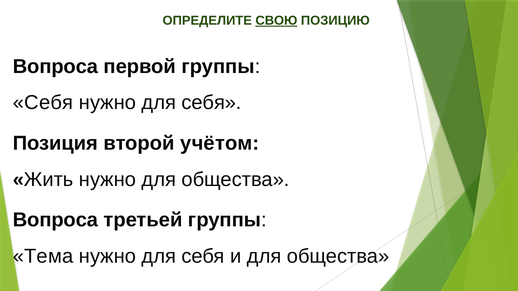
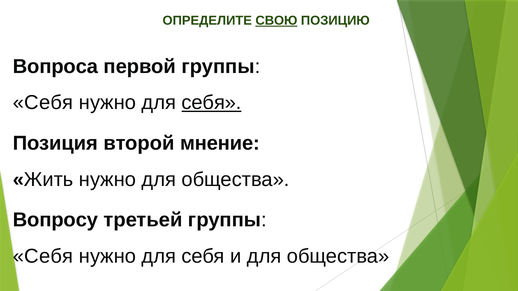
себя at (212, 103) underline: none -> present
учётом: учётом -> мнение
Вопроса at (55, 220): Вопроса -> Вопросу
Тема at (43, 257): Тема -> Себя
